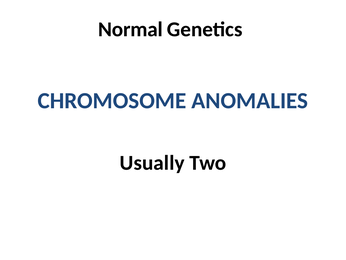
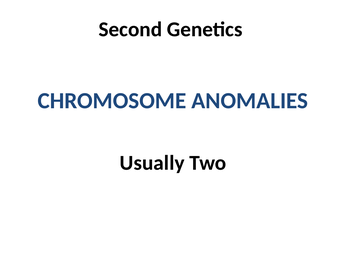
Normal: Normal -> Second
